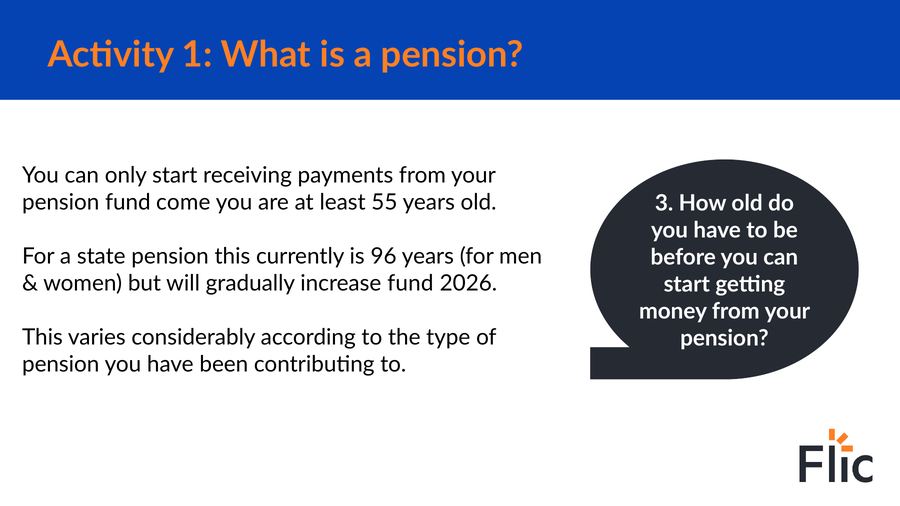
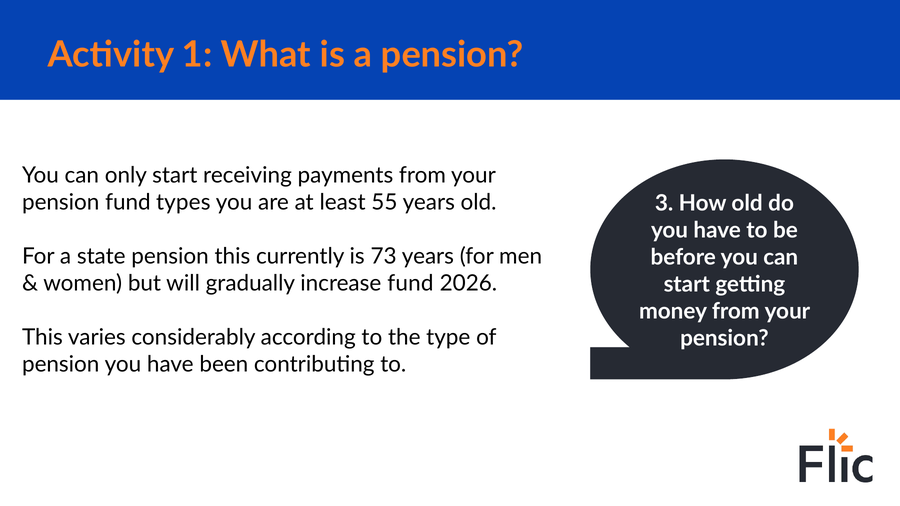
come: come -> types
96: 96 -> 73
